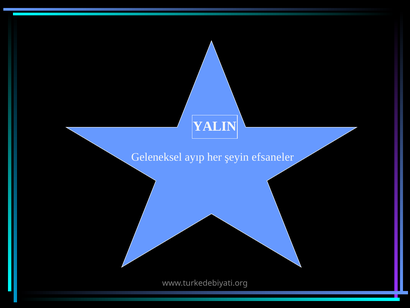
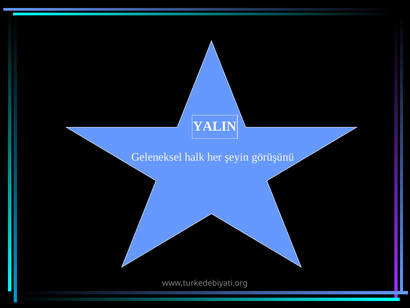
ayıp: ayıp -> halk
efsaneler: efsaneler -> görüşünü
